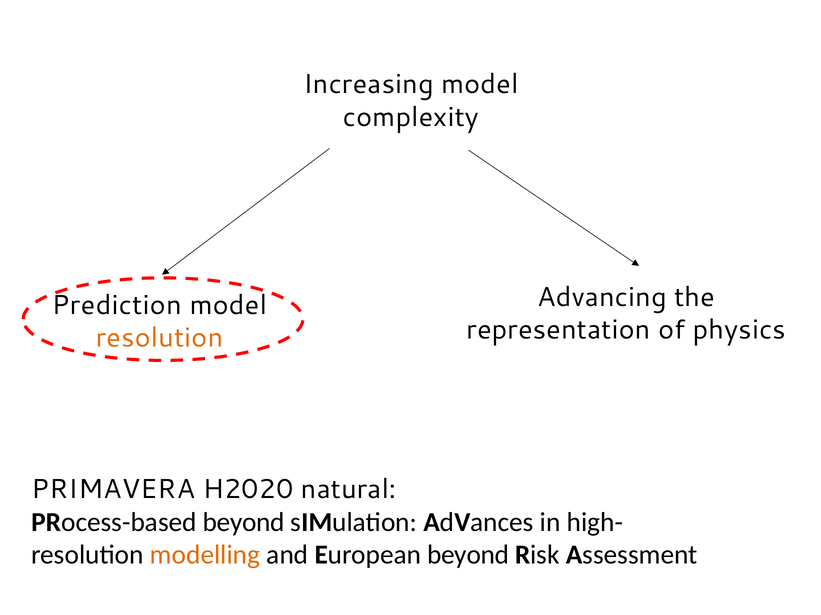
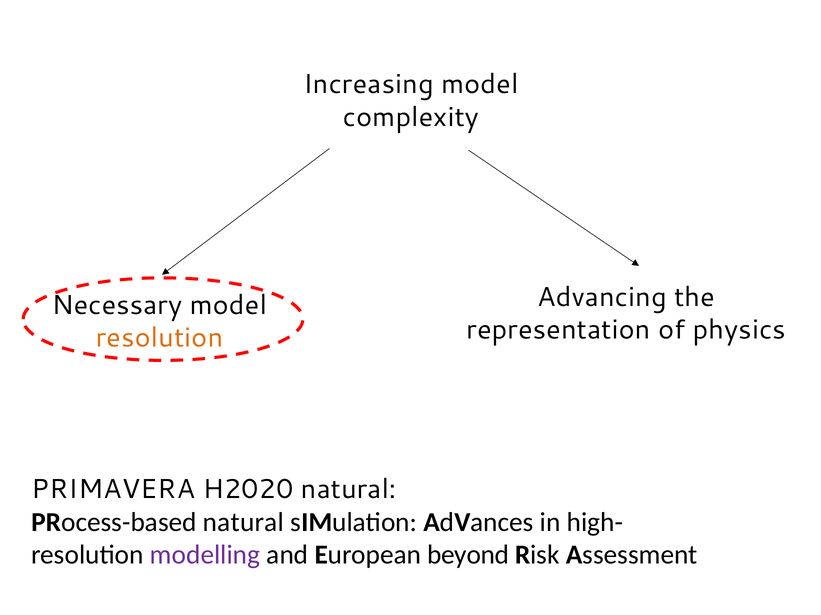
Prediction: Prediction -> Necessary
PRocess-based beyond: beyond -> natural
modelling colour: orange -> purple
